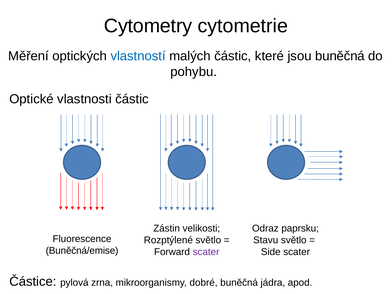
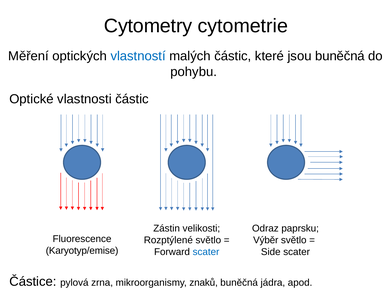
Stavu: Stavu -> Výběr
Buněčná/emise: Buněčná/emise -> Karyotyp/emise
scater at (206, 252) colour: purple -> blue
dobré: dobré -> znaků
